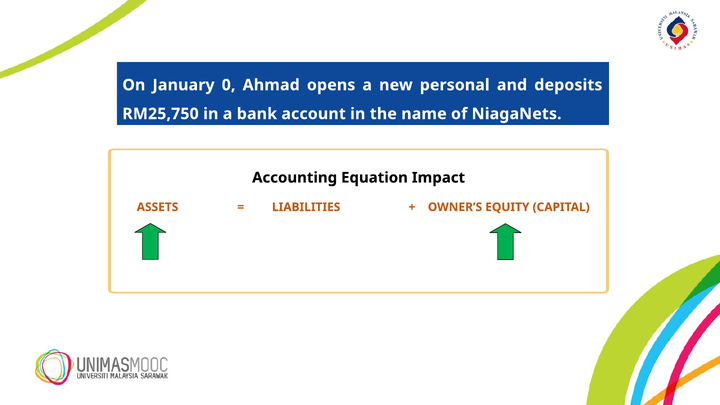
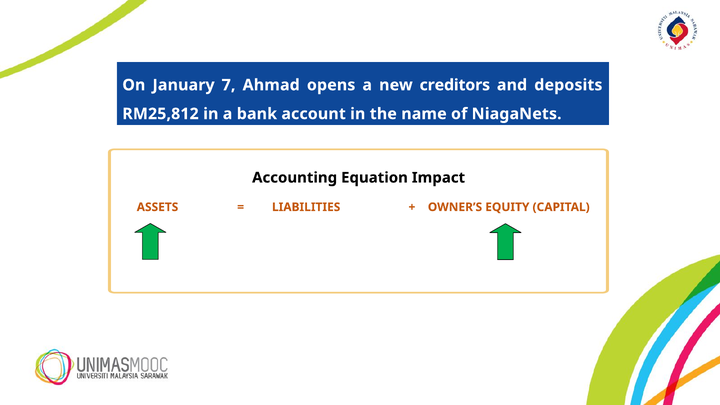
0: 0 -> 7
personal: personal -> creditors
RM25,750: RM25,750 -> RM25,812
